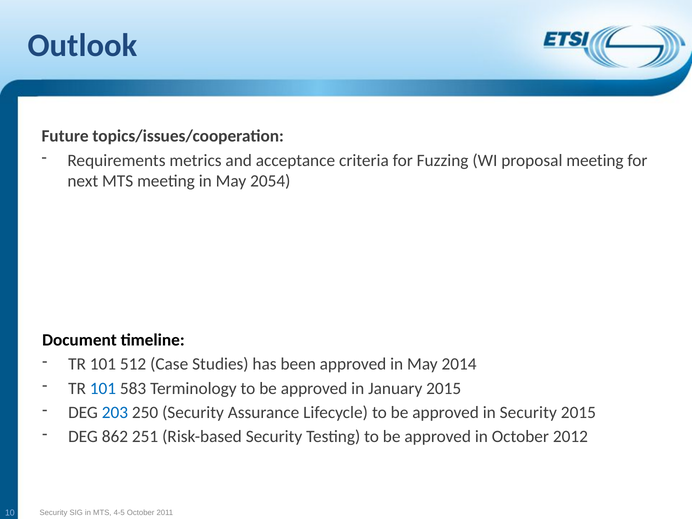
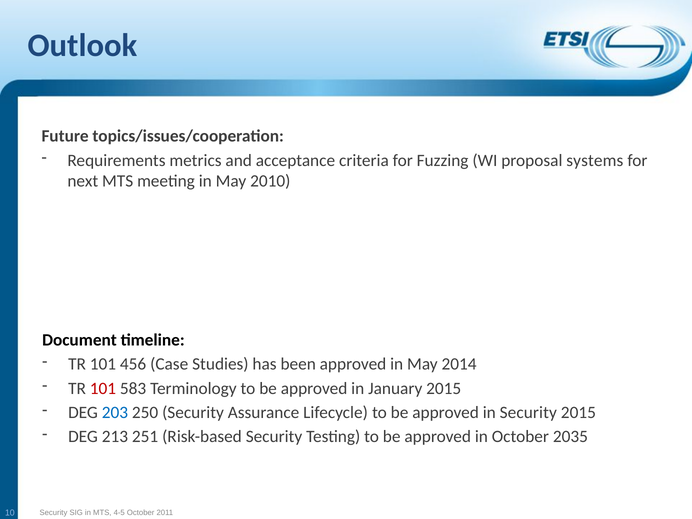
proposal meeting: meeting -> systems
2054: 2054 -> 2010
512: 512 -> 456
101 at (103, 388) colour: blue -> red
862: 862 -> 213
2012: 2012 -> 2035
